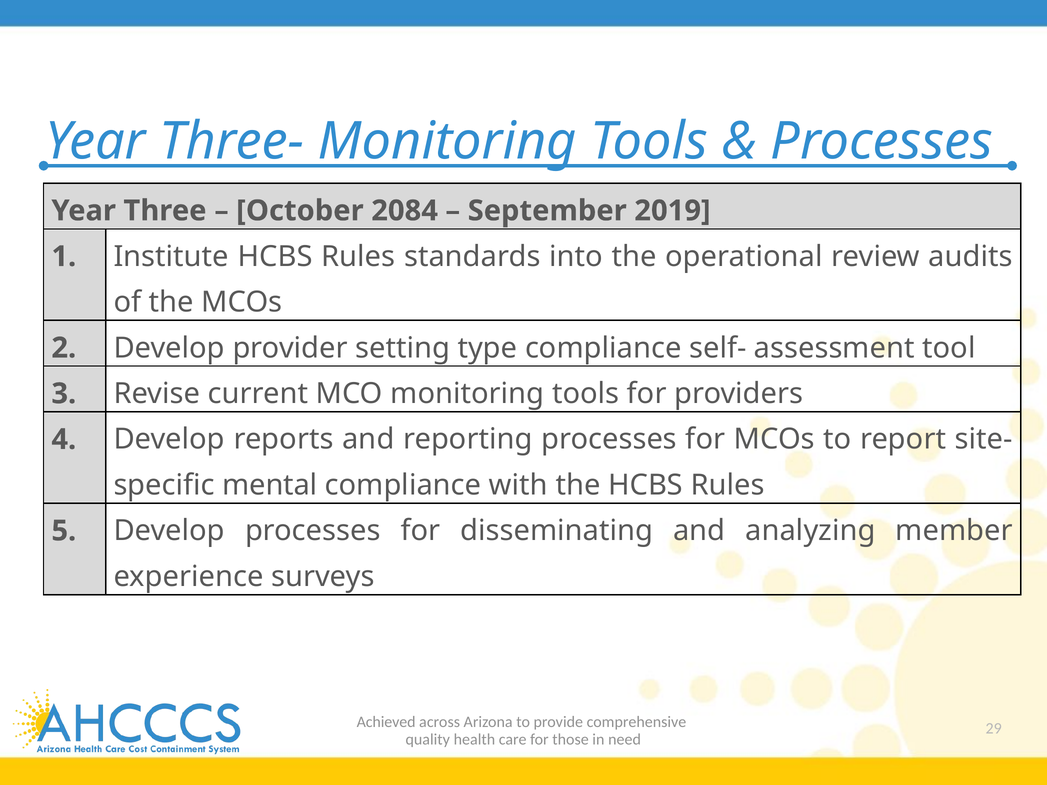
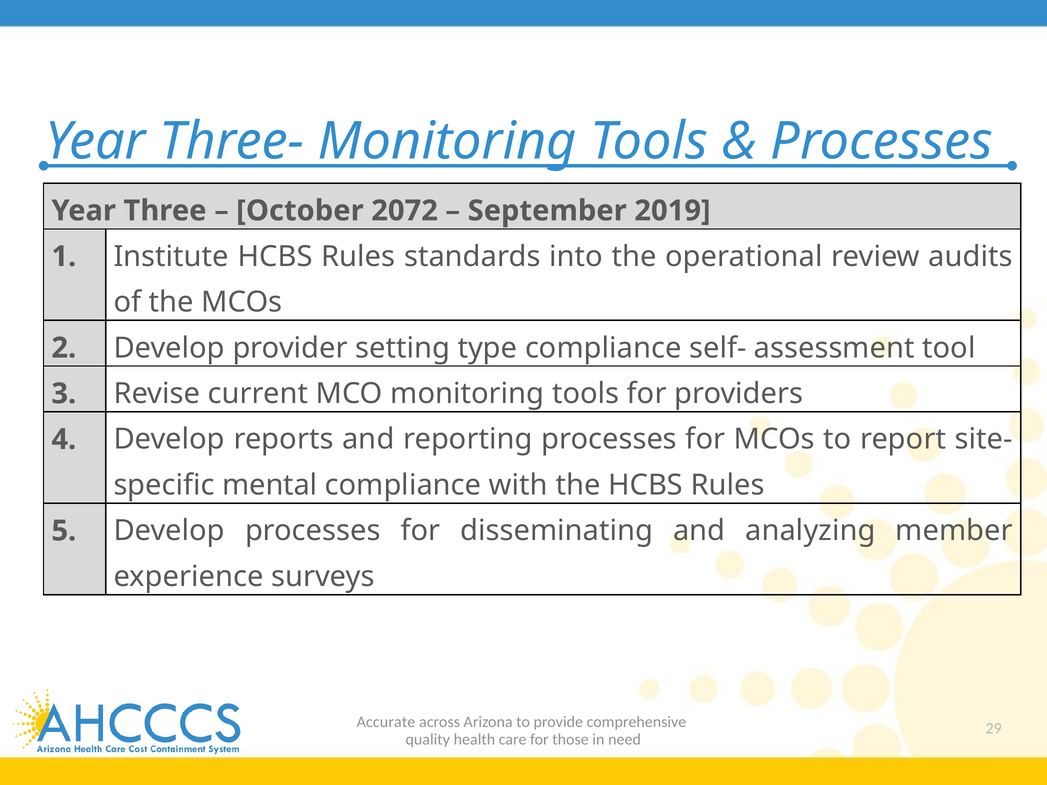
2084: 2084 -> 2072
Achieved: Achieved -> Accurate
